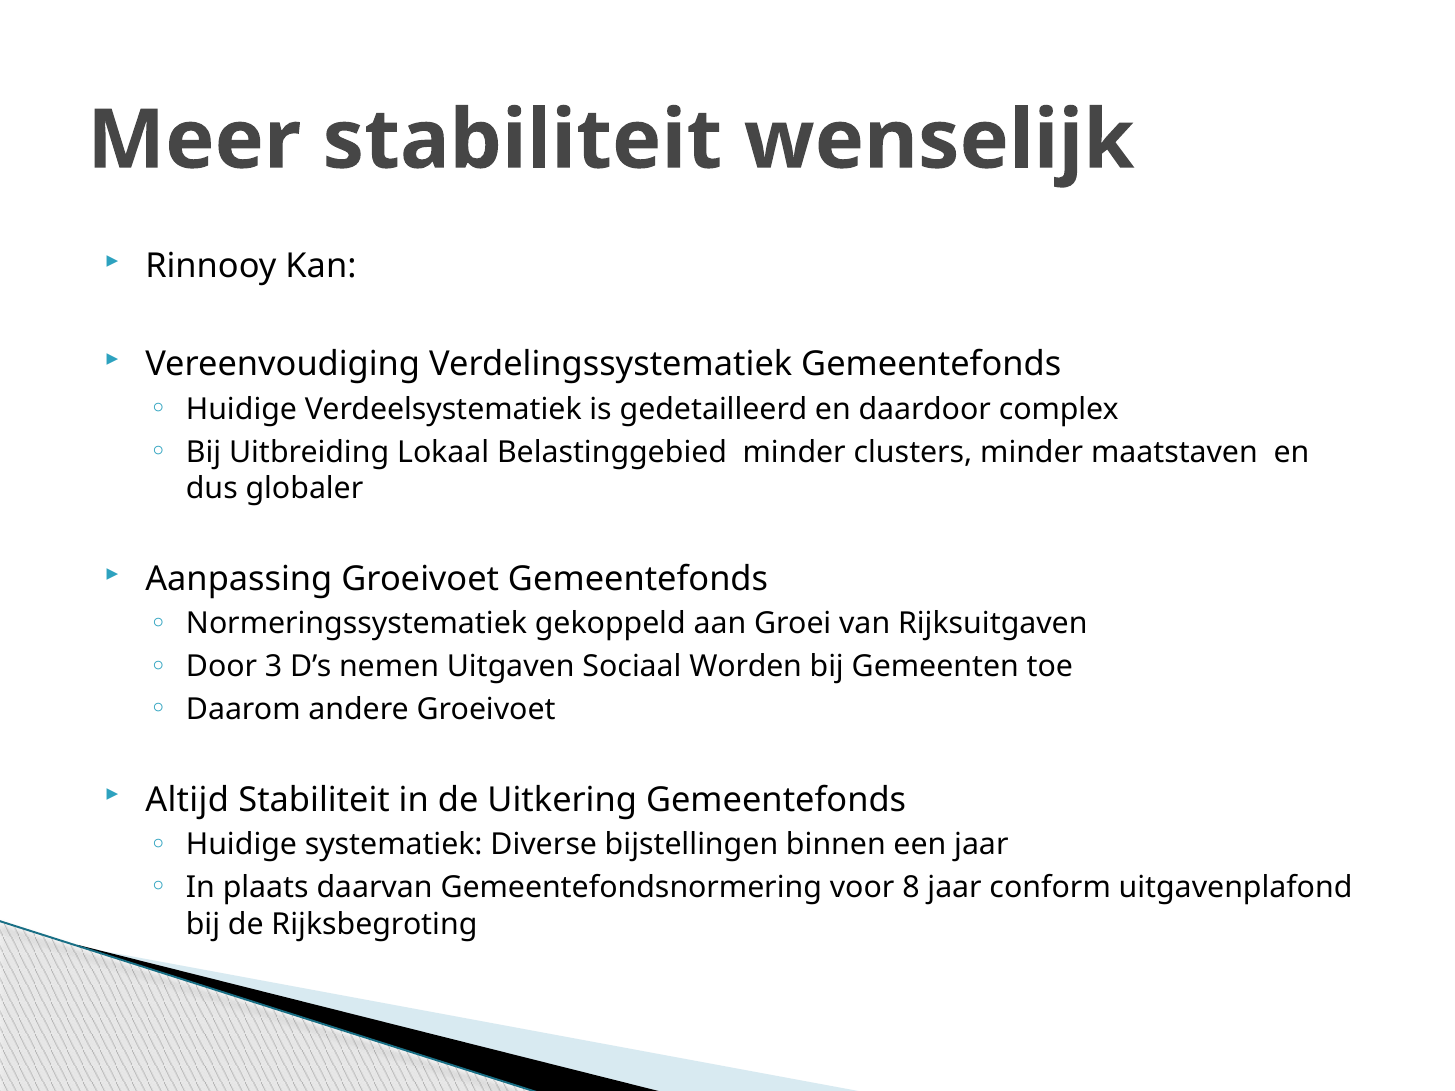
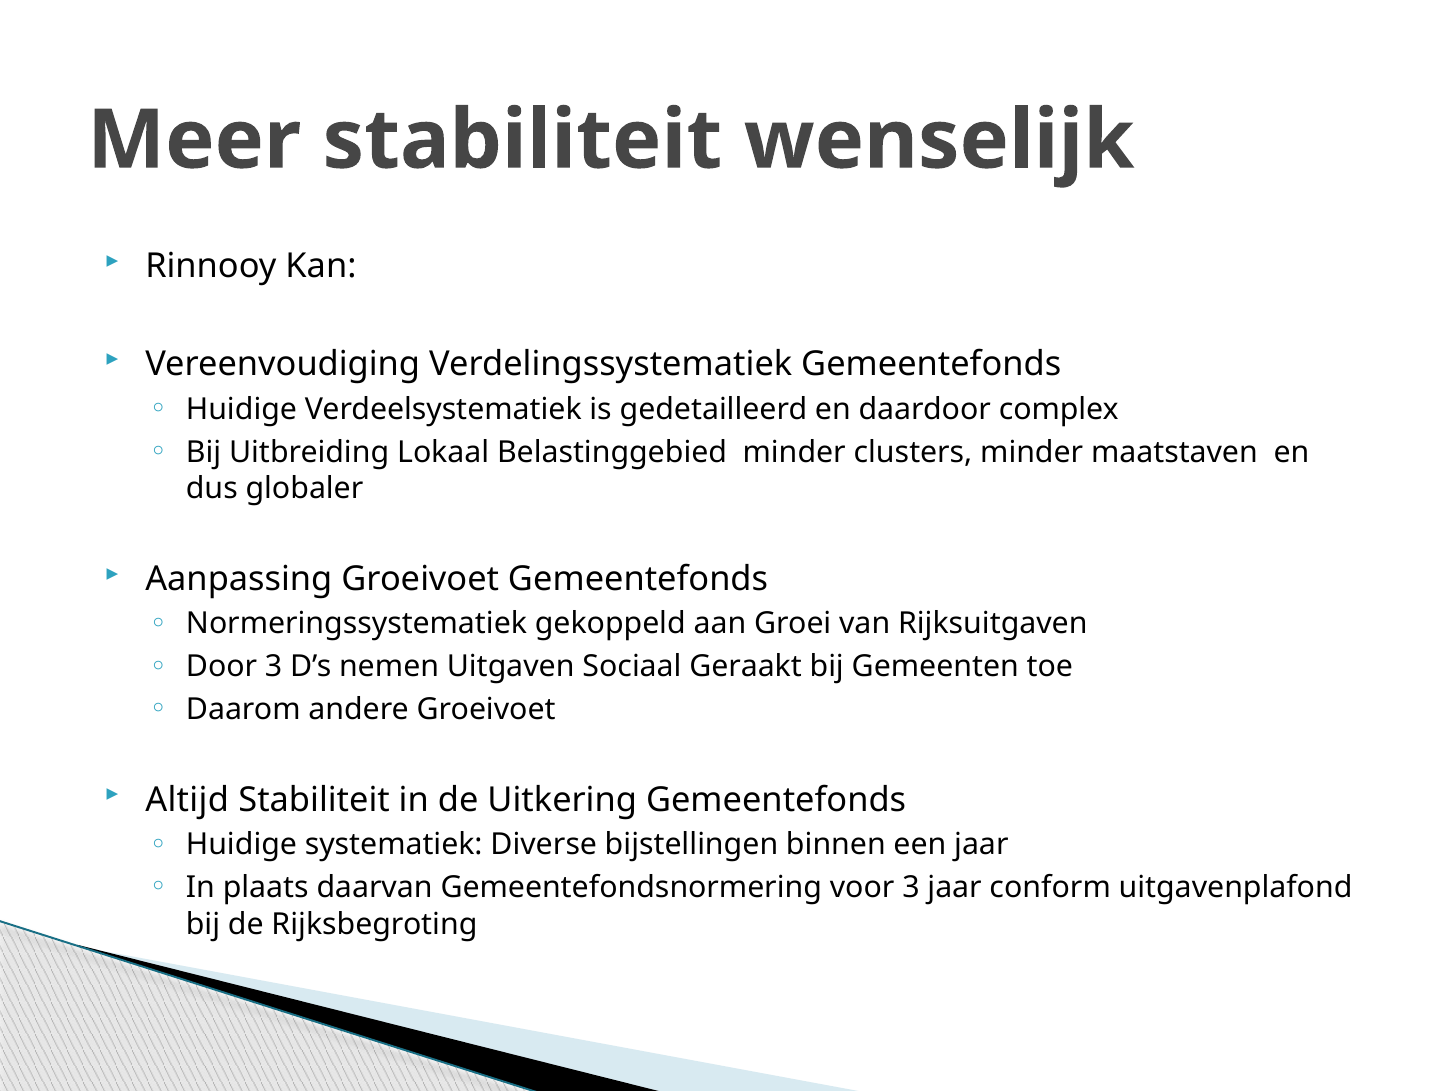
Worden: Worden -> Geraakt
voor 8: 8 -> 3
